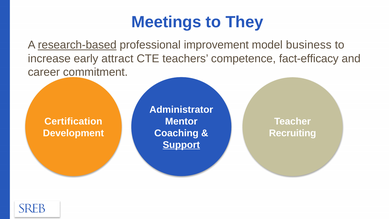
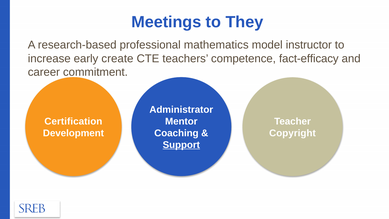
research-based underline: present -> none
improvement: improvement -> mathematics
business: business -> instructor
attract: attract -> create
Recruiting: Recruiting -> Copyright
